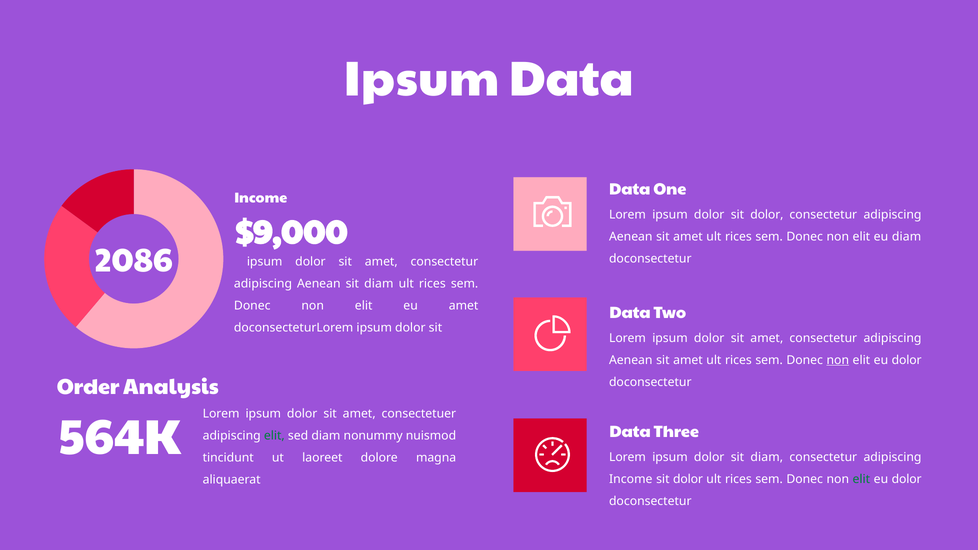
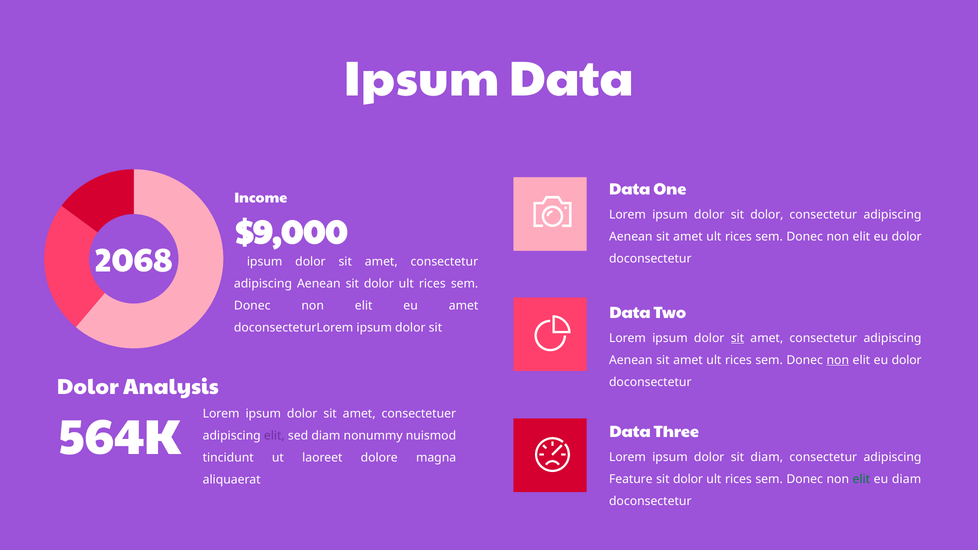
diam at (907, 237): diam -> dolor
2086: 2086 -> 2068
Aenean sit diam: diam -> dolor
sit at (737, 338) underline: none -> present
Order at (88, 387): Order -> Dolor
elit at (274, 436) colour: green -> purple
Income at (631, 479): Income -> Feature
dolor at (907, 479): dolor -> diam
